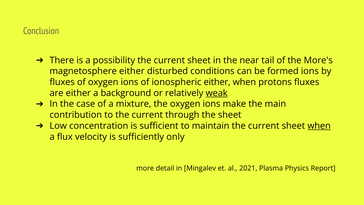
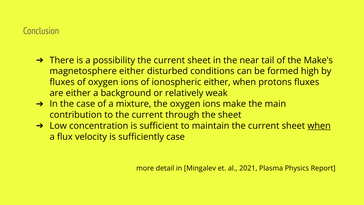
More's: More's -> Make's
formed ions: ions -> high
weak underline: present -> none
sufficiently only: only -> case
